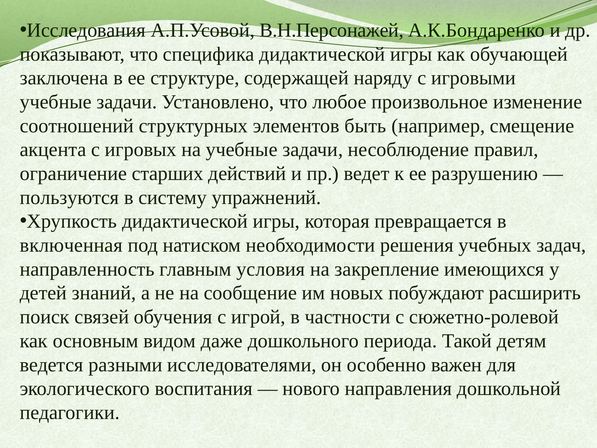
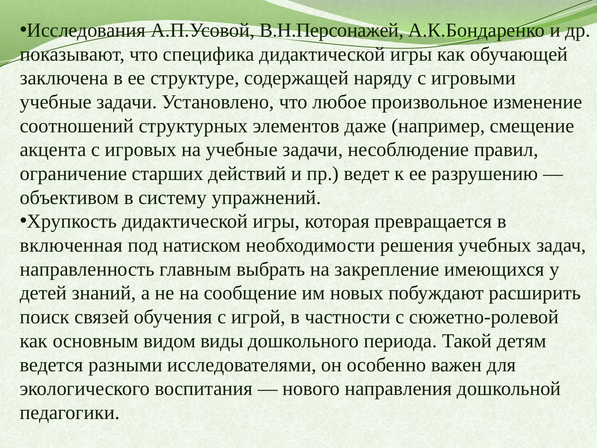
быть: быть -> даже
пользуются: пользуются -> объективом
условия: условия -> выбрать
даже: даже -> виды
